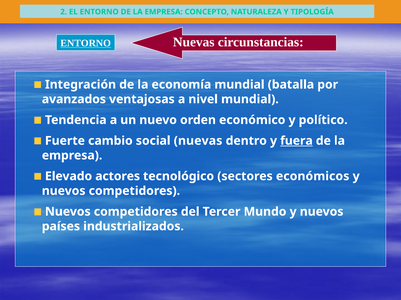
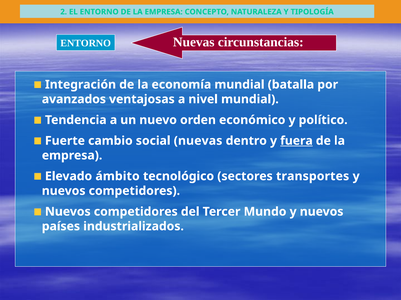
ENTORNO at (86, 43) underline: present -> none
actores: actores -> ámbito
económicos: económicos -> transportes
